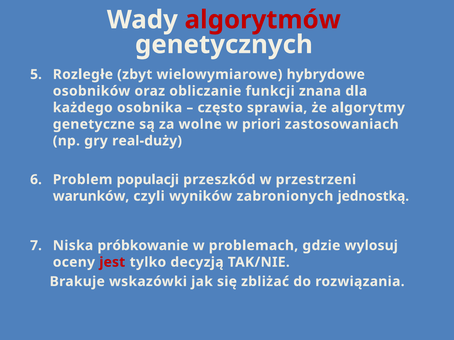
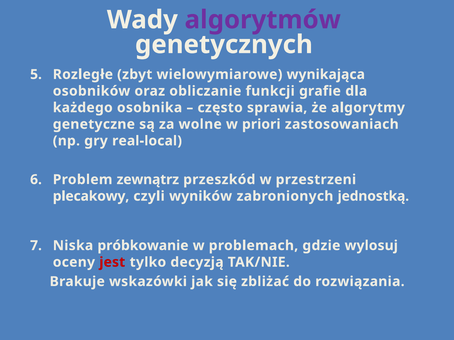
algorytmów colour: red -> purple
hybrydowe: hybrydowe -> wynikająca
znana: znana -> grafie
real-duży: real-duży -> real-local
populacji: populacji -> zewnątrz
warunków: warunków -> plecakowy
